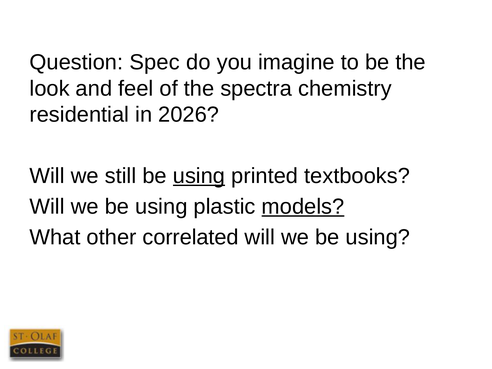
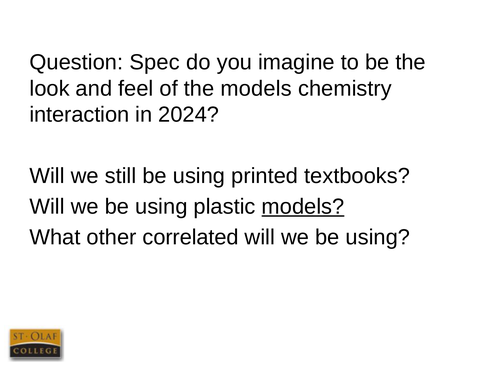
the spectra: spectra -> models
residential: residential -> interaction
2026: 2026 -> 2024
using at (199, 176) underline: present -> none
